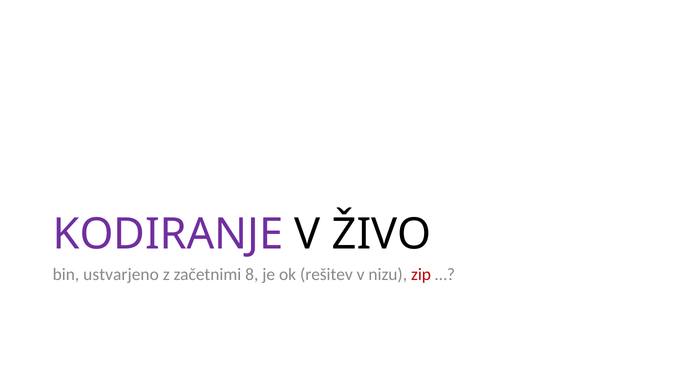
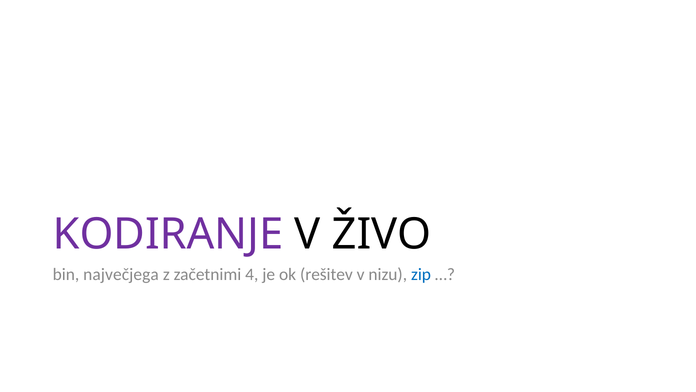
ustvarjeno: ustvarjeno -> največjega
8: 8 -> 4
zip colour: red -> blue
